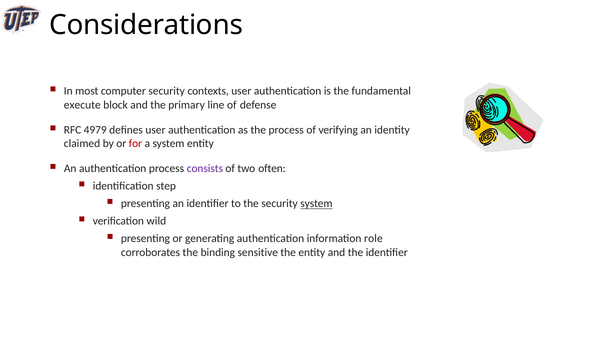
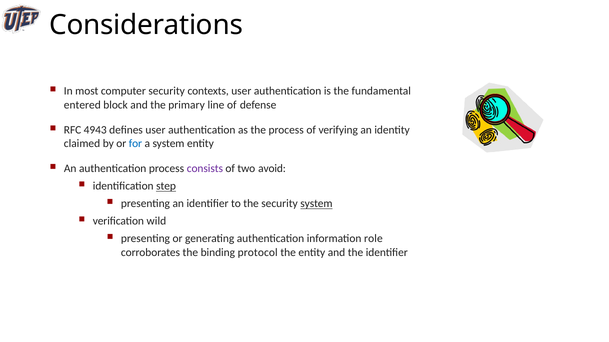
execute: execute -> entered
4979: 4979 -> 4943
for colour: red -> blue
often: often -> avoid
step underline: none -> present
sensitive: sensitive -> protocol
